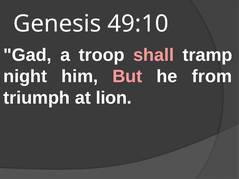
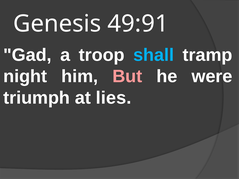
49:10: 49:10 -> 49:91
shall colour: pink -> light blue
from: from -> were
lion: lion -> lies
